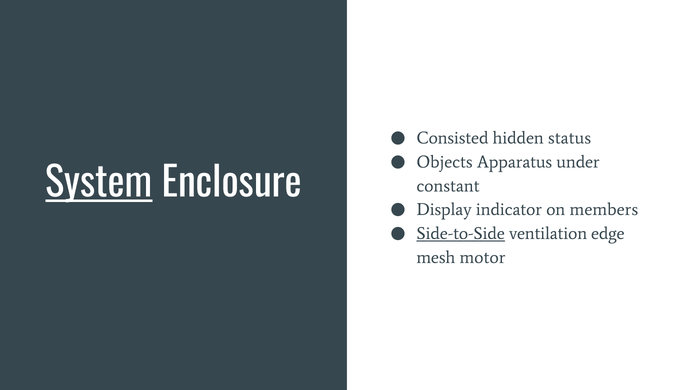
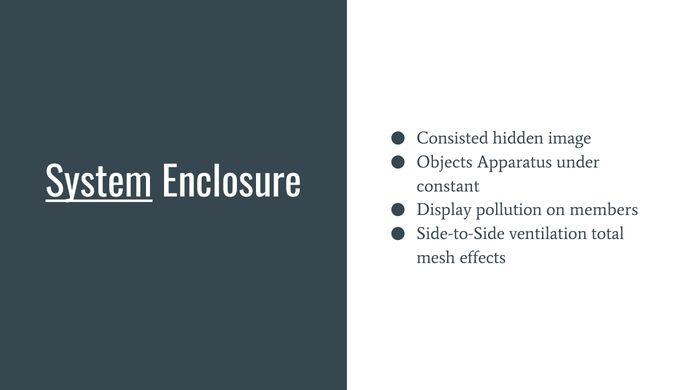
status: status -> image
indicator: indicator -> pollution
Side-to-Side underline: present -> none
edge: edge -> total
motor: motor -> effects
